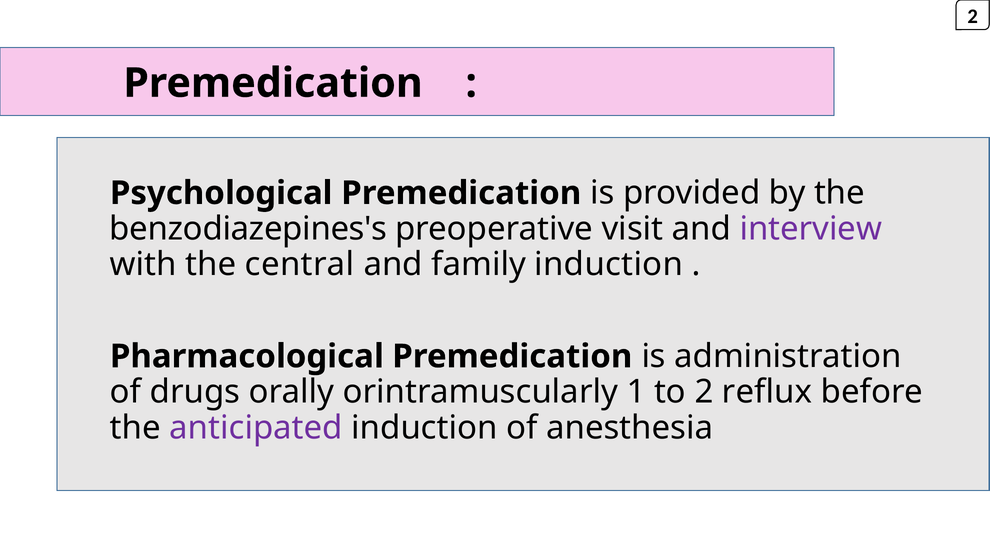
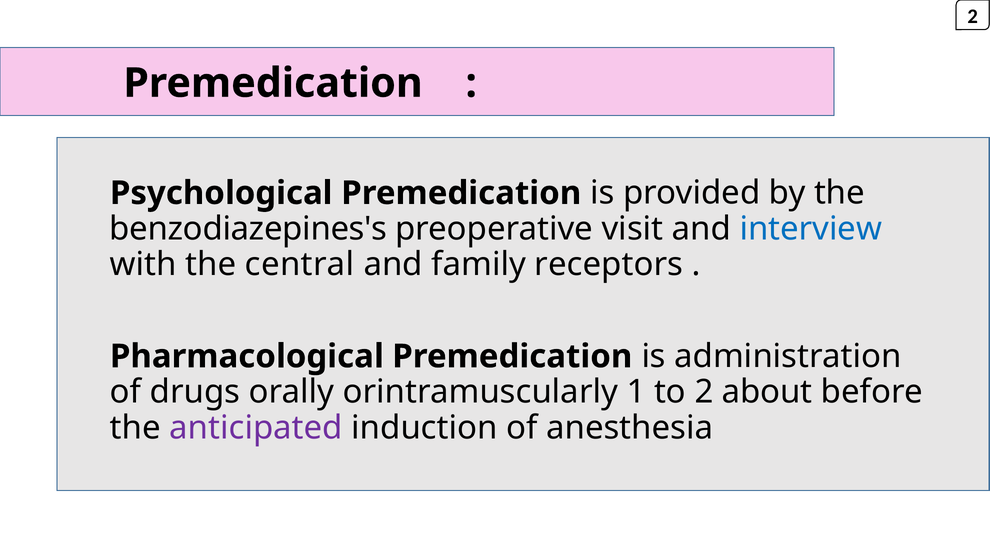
interview colour: purple -> blue
family induction: induction -> receptors
reflux: reflux -> about
